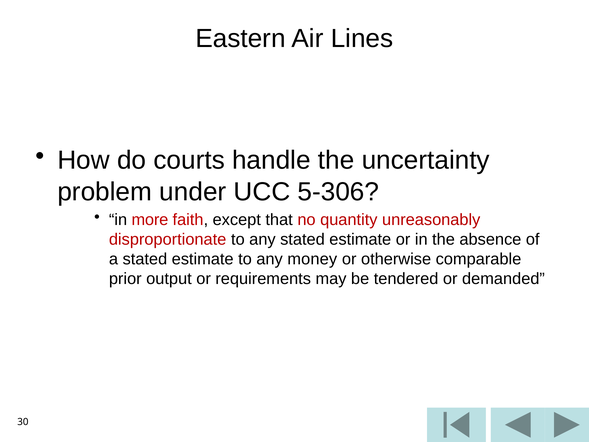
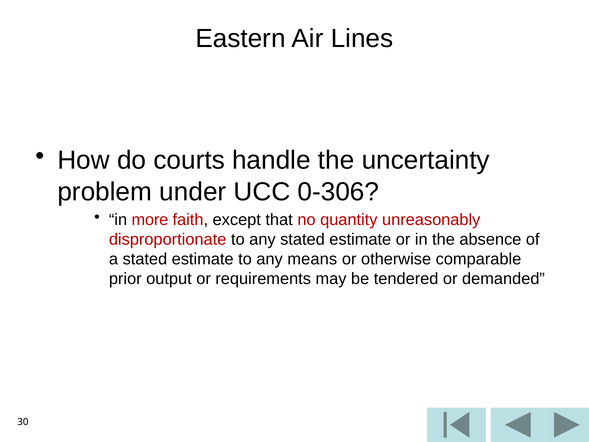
5-306: 5-306 -> 0-306
money: money -> means
